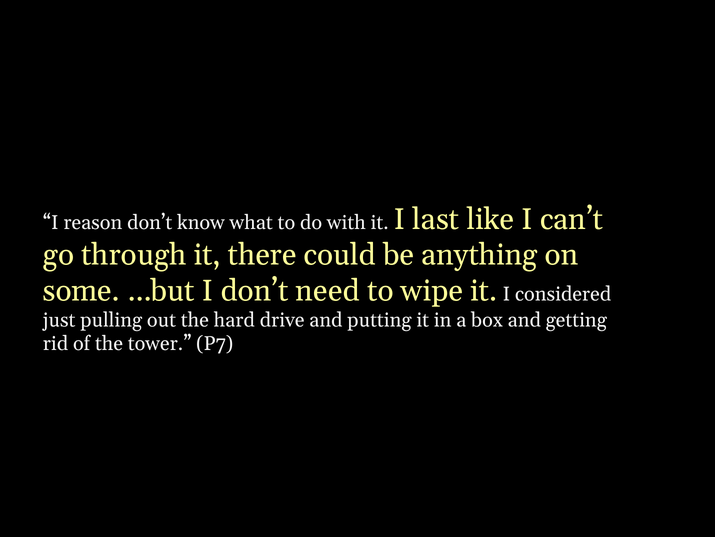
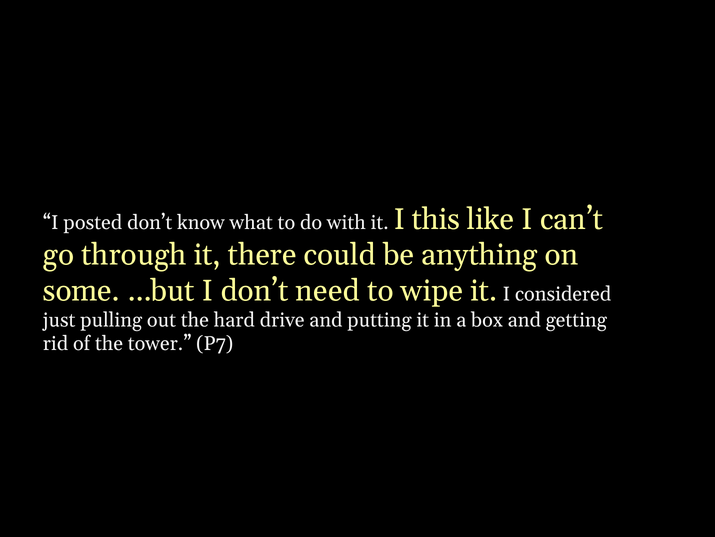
reason: reason -> posted
last: last -> this
